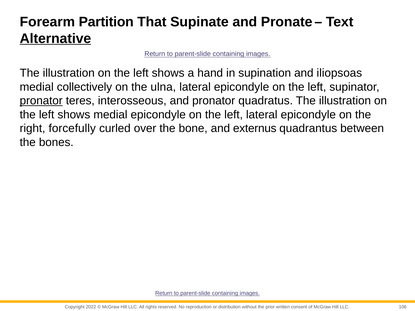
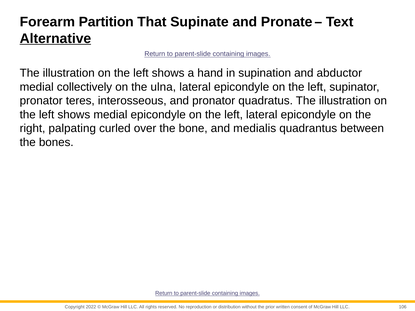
iliopsoas: iliopsoas -> abductor
pronator at (41, 101) underline: present -> none
forcefully: forcefully -> palpating
externus: externus -> medialis
